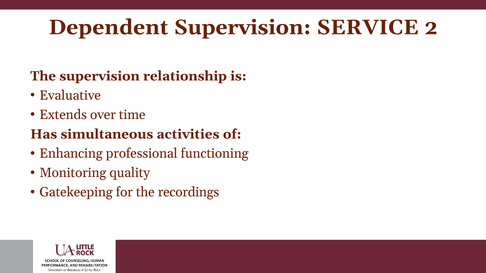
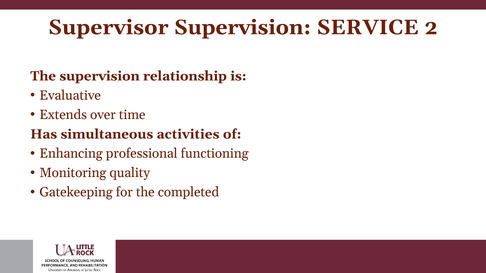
Dependent: Dependent -> Supervisor
recordings: recordings -> completed
